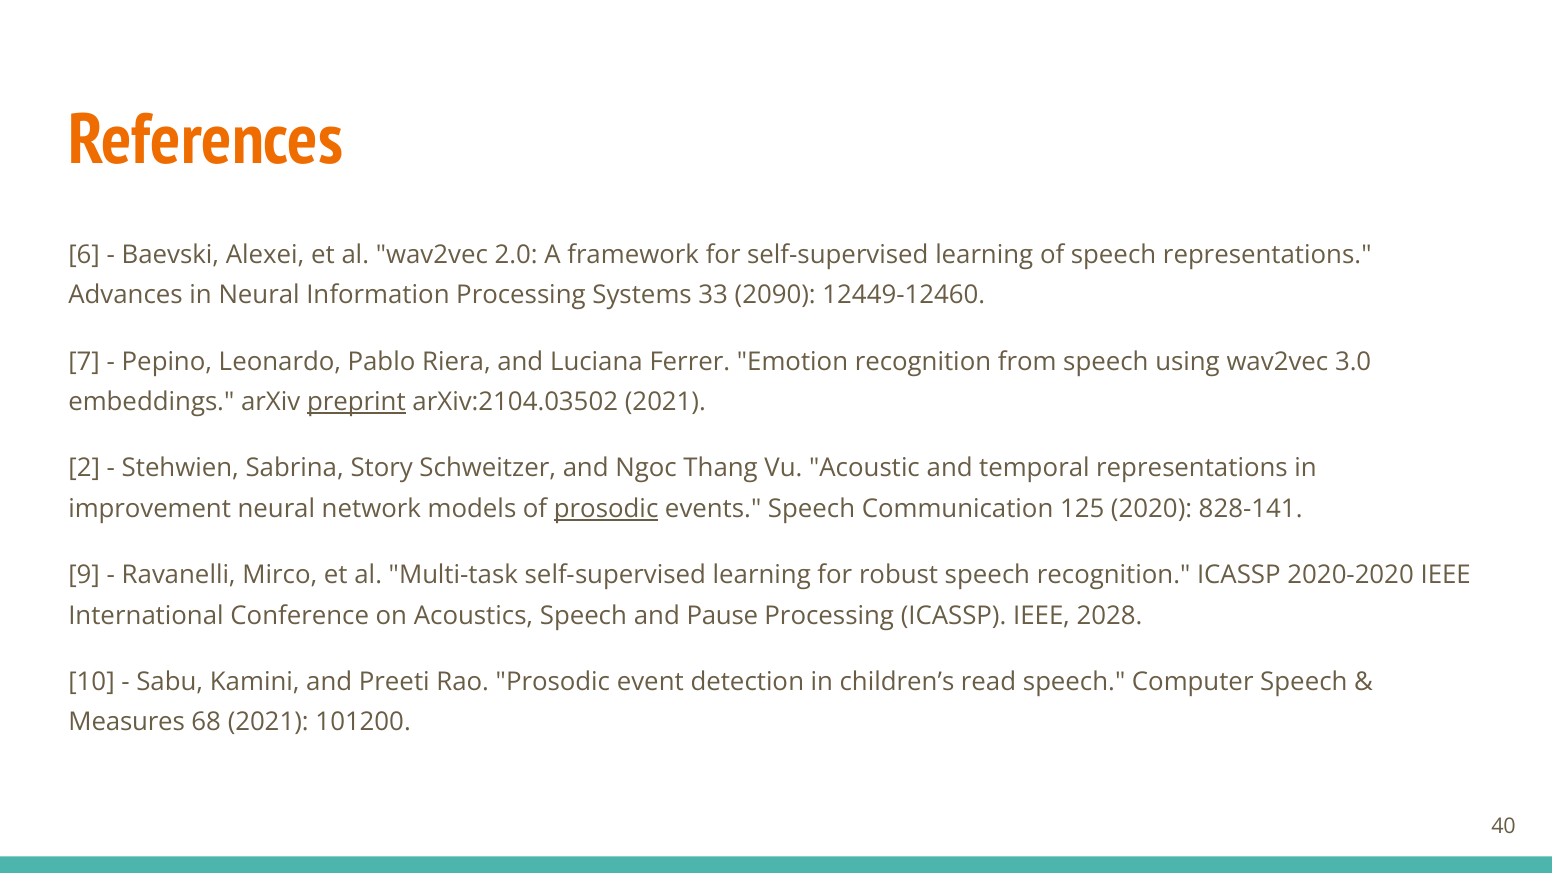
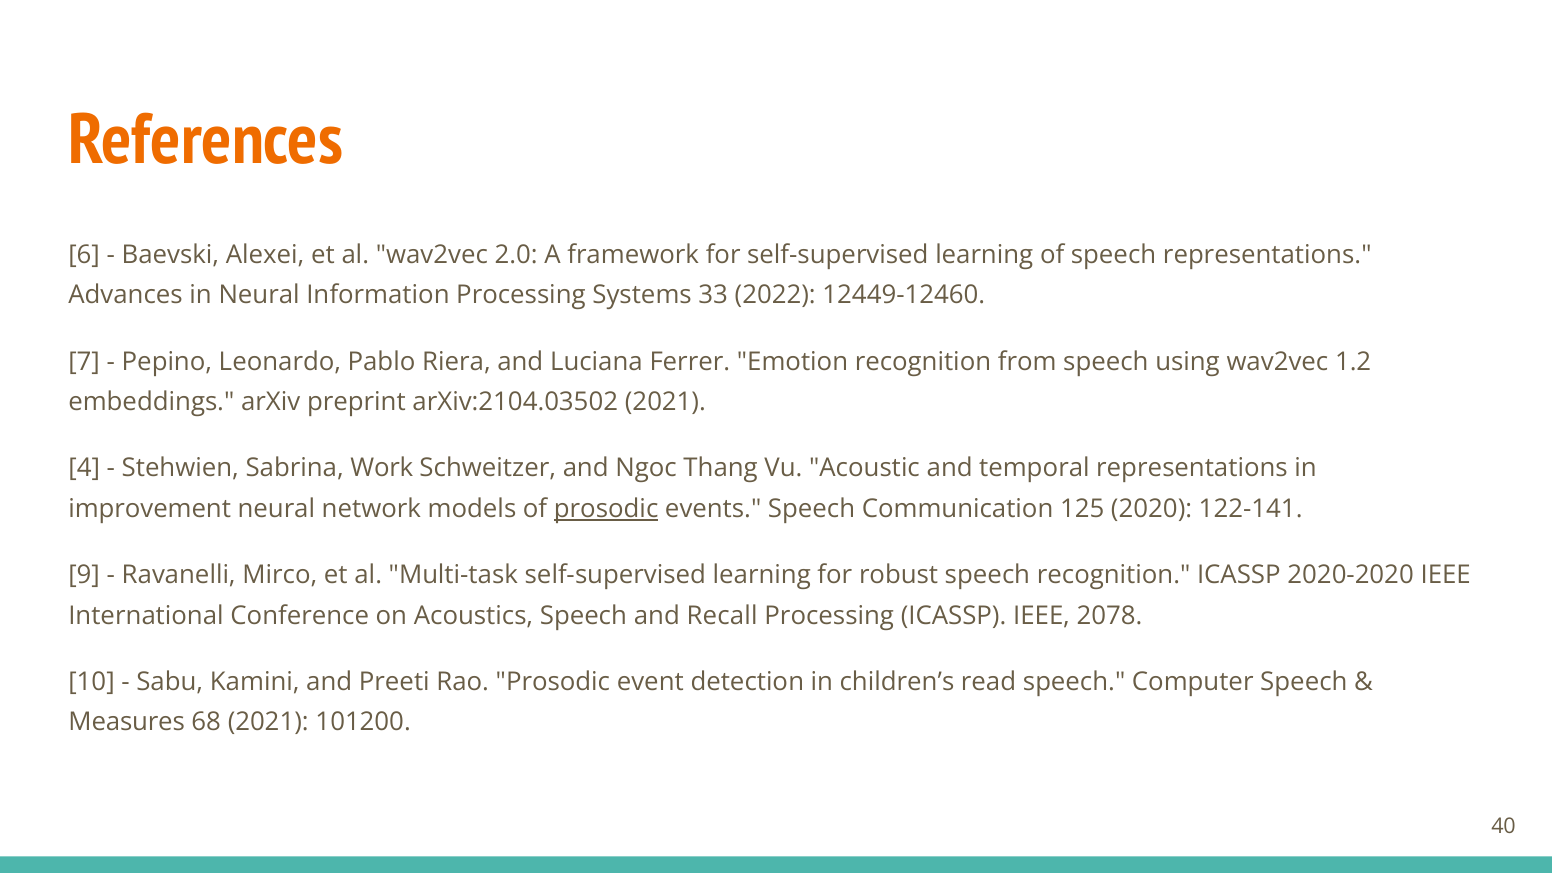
2090: 2090 -> 2022
3.0: 3.0 -> 1.2
preprint underline: present -> none
2: 2 -> 4
Story: Story -> Work
828-141: 828-141 -> 122-141
Pause: Pause -> Recall
2028: 2028 -> 2078
